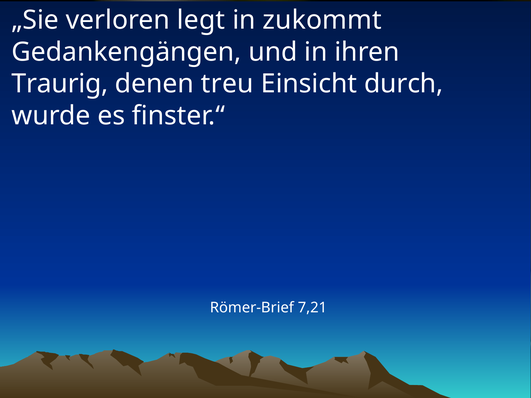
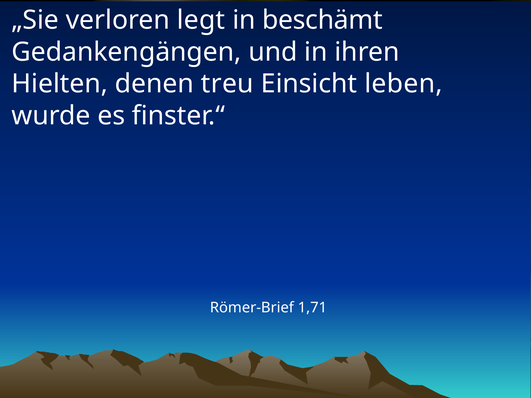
zukommt: zukommt -> beschämt
Traurig: Traurig -> Hielten
durch: durch -> leben
7,21: 7,21 -> 1,71
